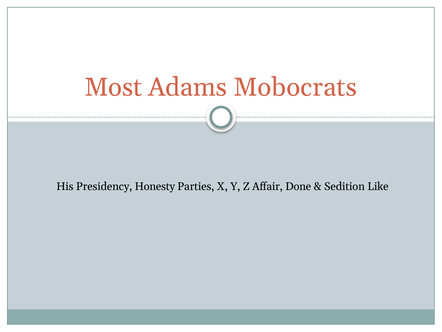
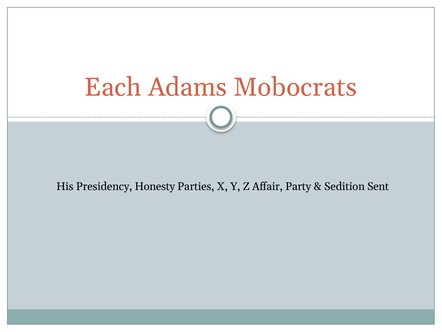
Most: Most -> Each
Done: Done -> Party
Like: Like -> Sent
